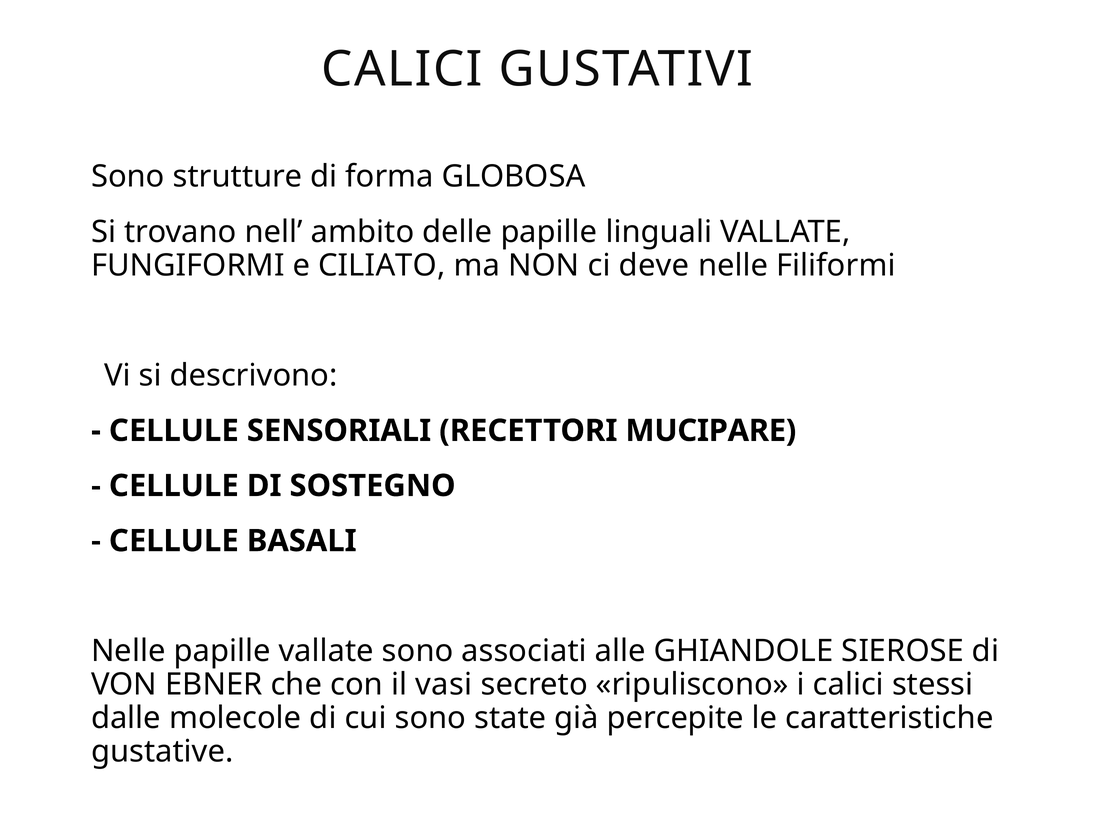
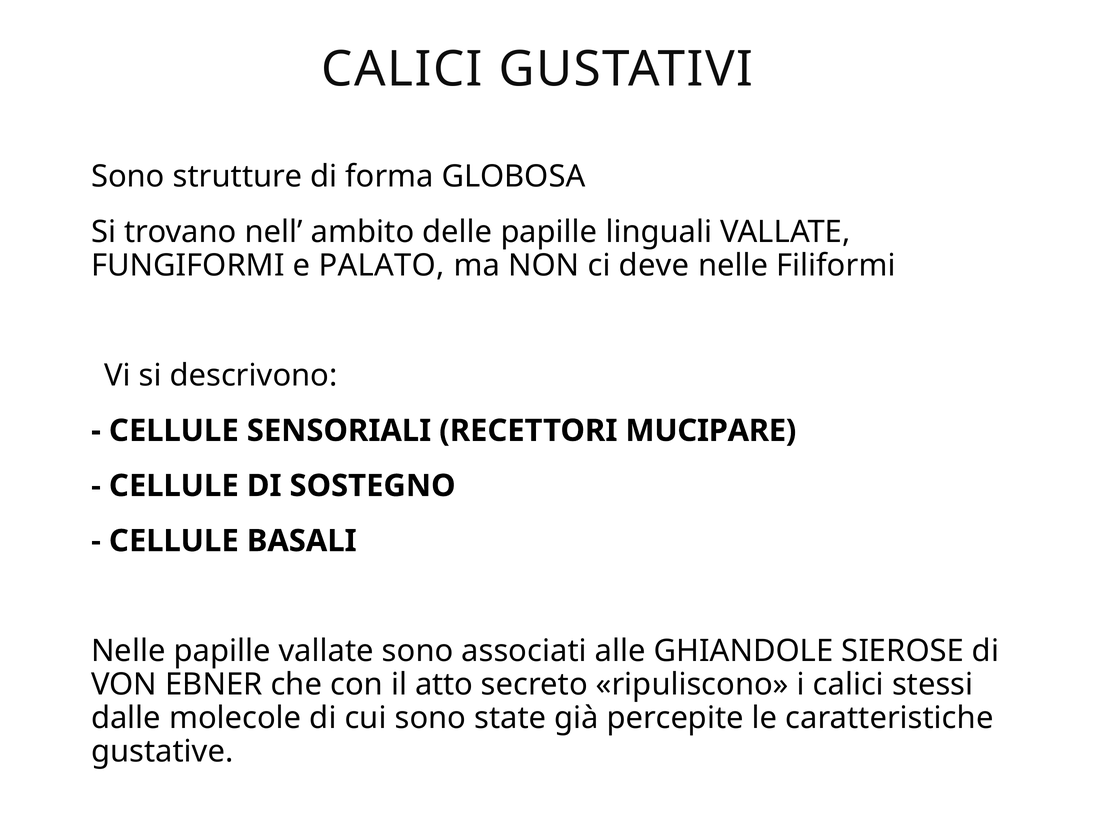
CILIATO: CILIATO -> PALATO
vasi: vasi -> atto
